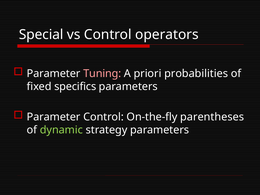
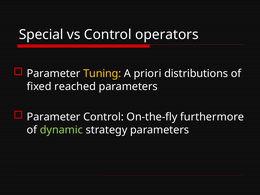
Tuning colour: pink -> yellow
probabilities: probabilities -> distributions
specifics: specifics -> reached
parentheses: parentheses -> furthermore
